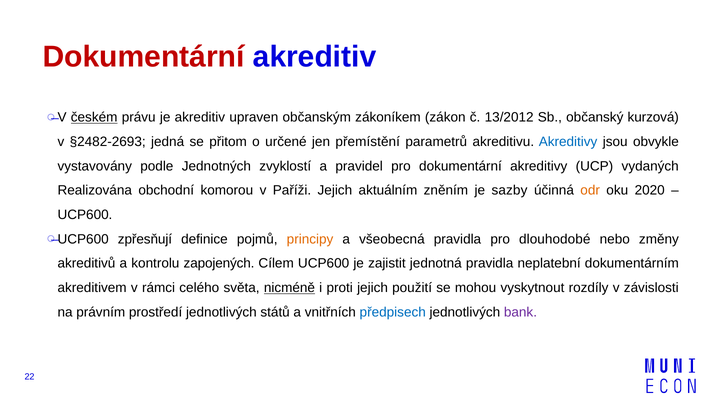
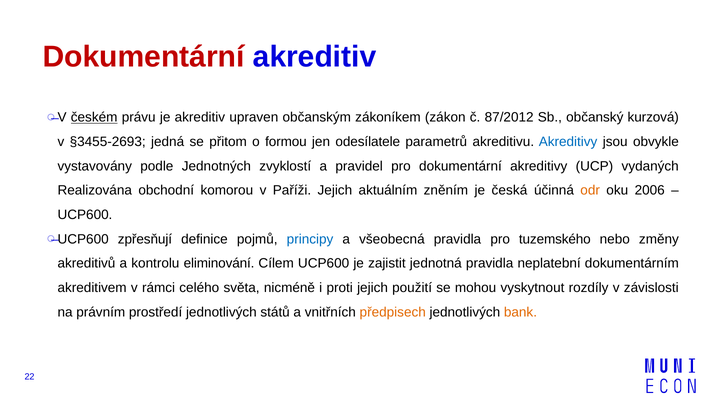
13/2012: 13/2012 -> 87/2012
§2482-2693: §2482-2693 -> §3455-2693
určené: určené -> formou
přemístění: přemístění -> odesílatele
sazby: sazby -> česká
2020: 2020 -> 2006
principy colour: orange -> blue
dlouhodobé: dlouhodobé -> tuzemského
zapojených: zapojených -> eliminování
nicméně underline: present -> none
předpisech colour: blue -> orange
bank colour: purple -> orange
